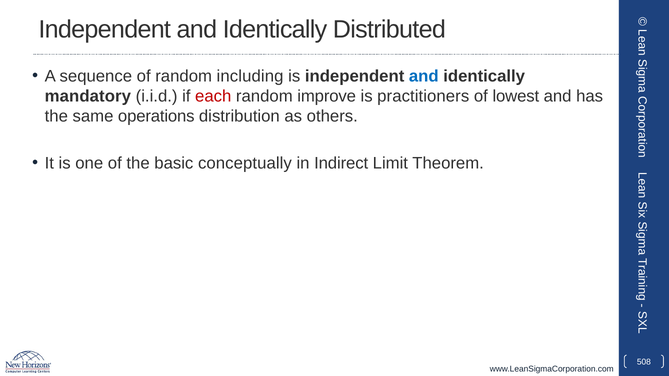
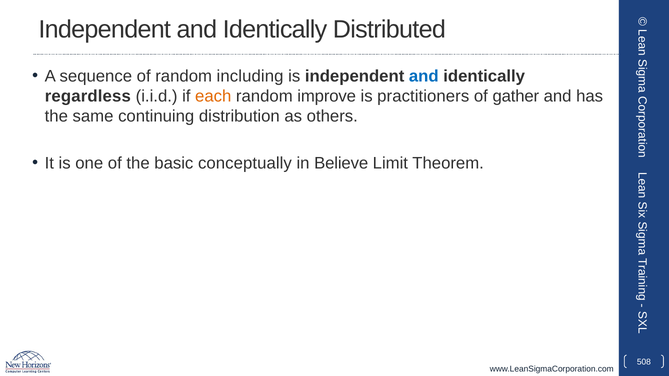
mandatory: mandatory -> regardless
each colour: red -> orange
lowest: lowest -> gather
operations: operations -> continuing
Indirect: Indirect -> Believe
